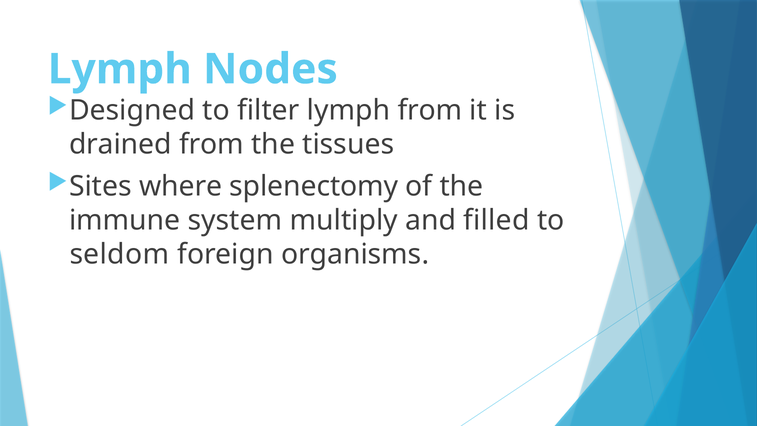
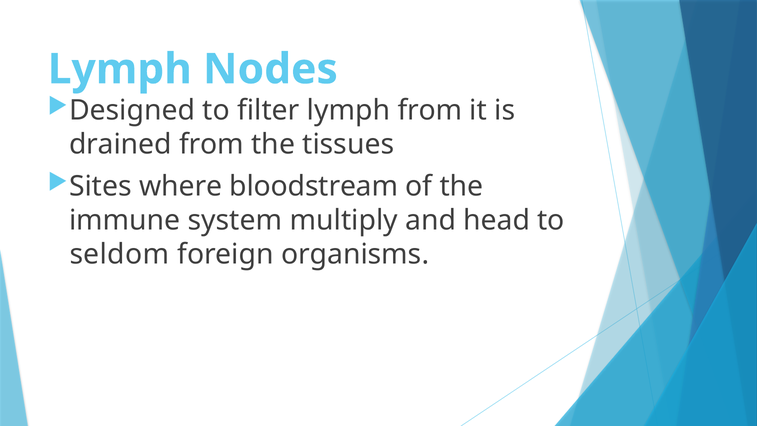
splenectomy: splenectomy -> bloodstream
filled: filled -> head
